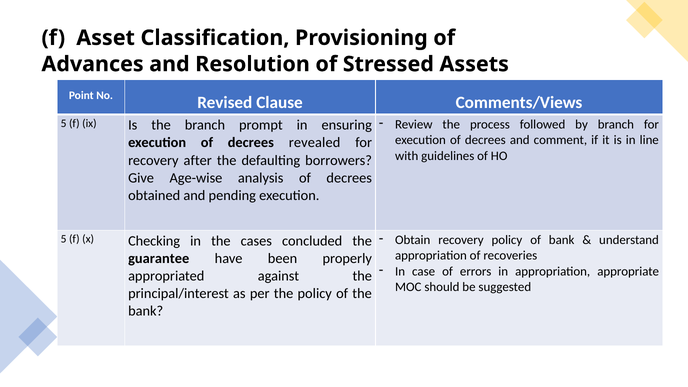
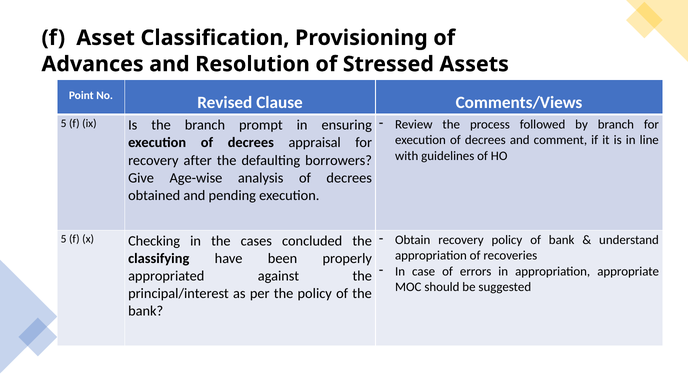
revealed: revealed -> appraisal
guarantee: guarantee -> classifying
